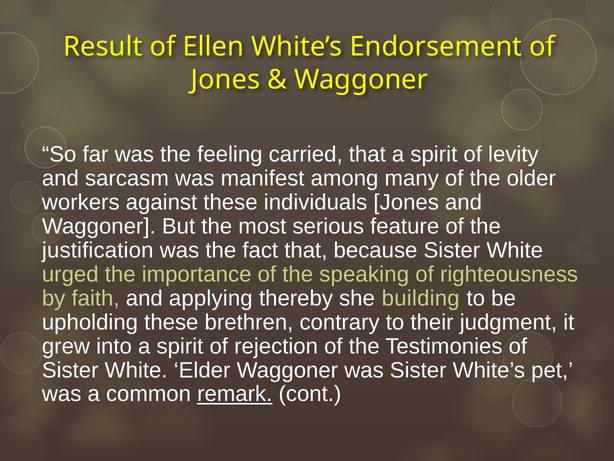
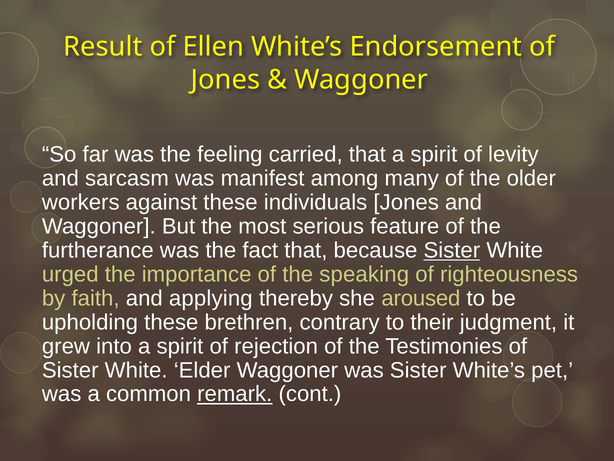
justification: justification -> furtherance
Sister at (452, 250) underline: none -> present
building: building -> aroused
